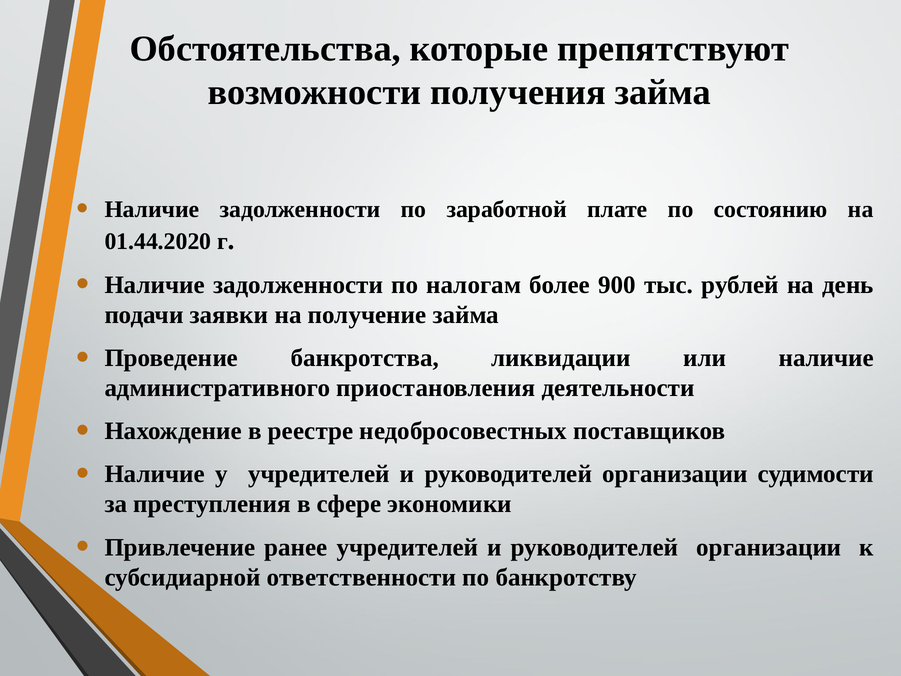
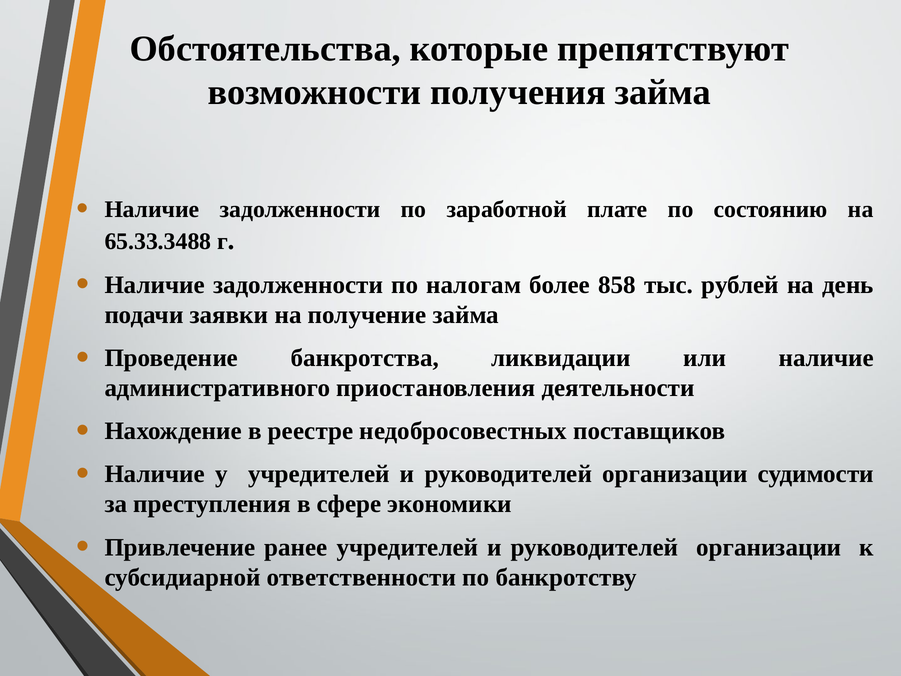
01.44.2020: 01.44.2020 -> 65.33.3488
900: 900 -> 858
